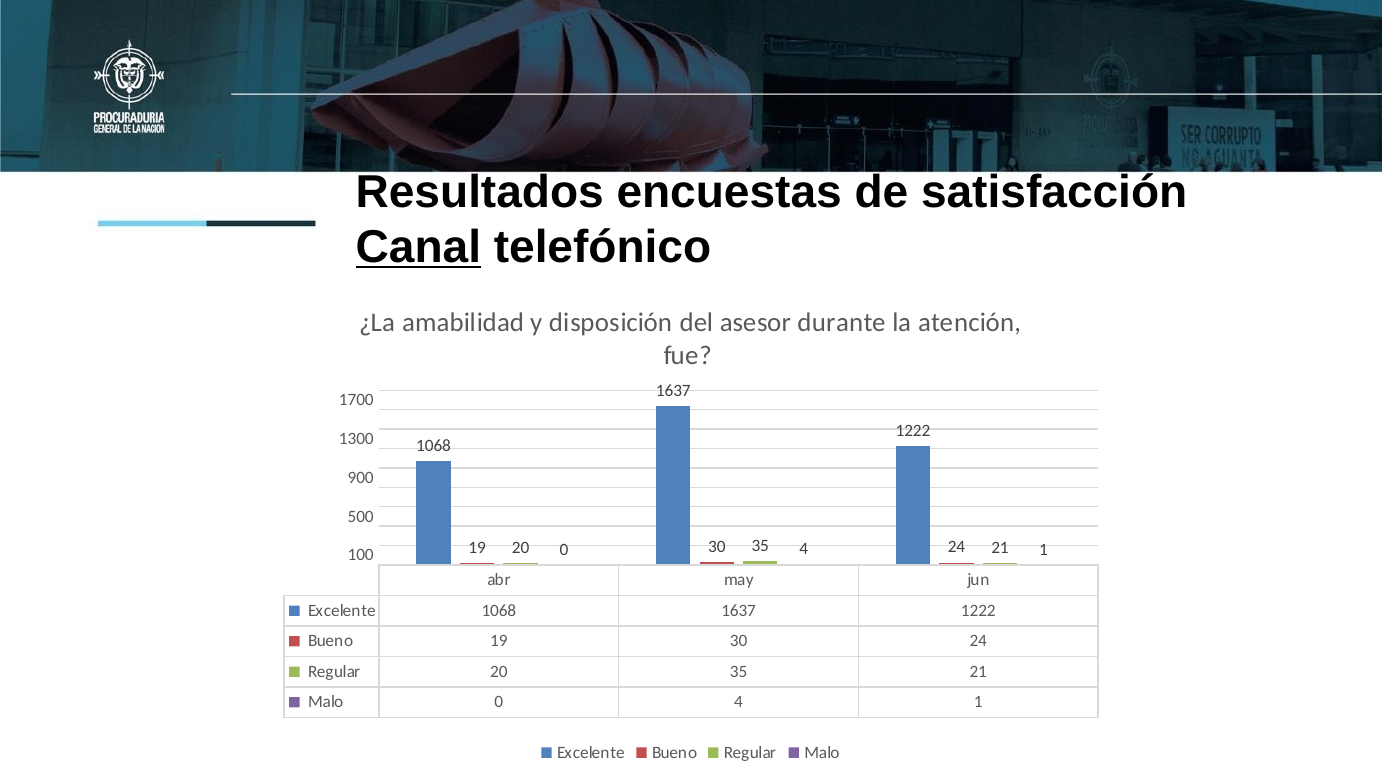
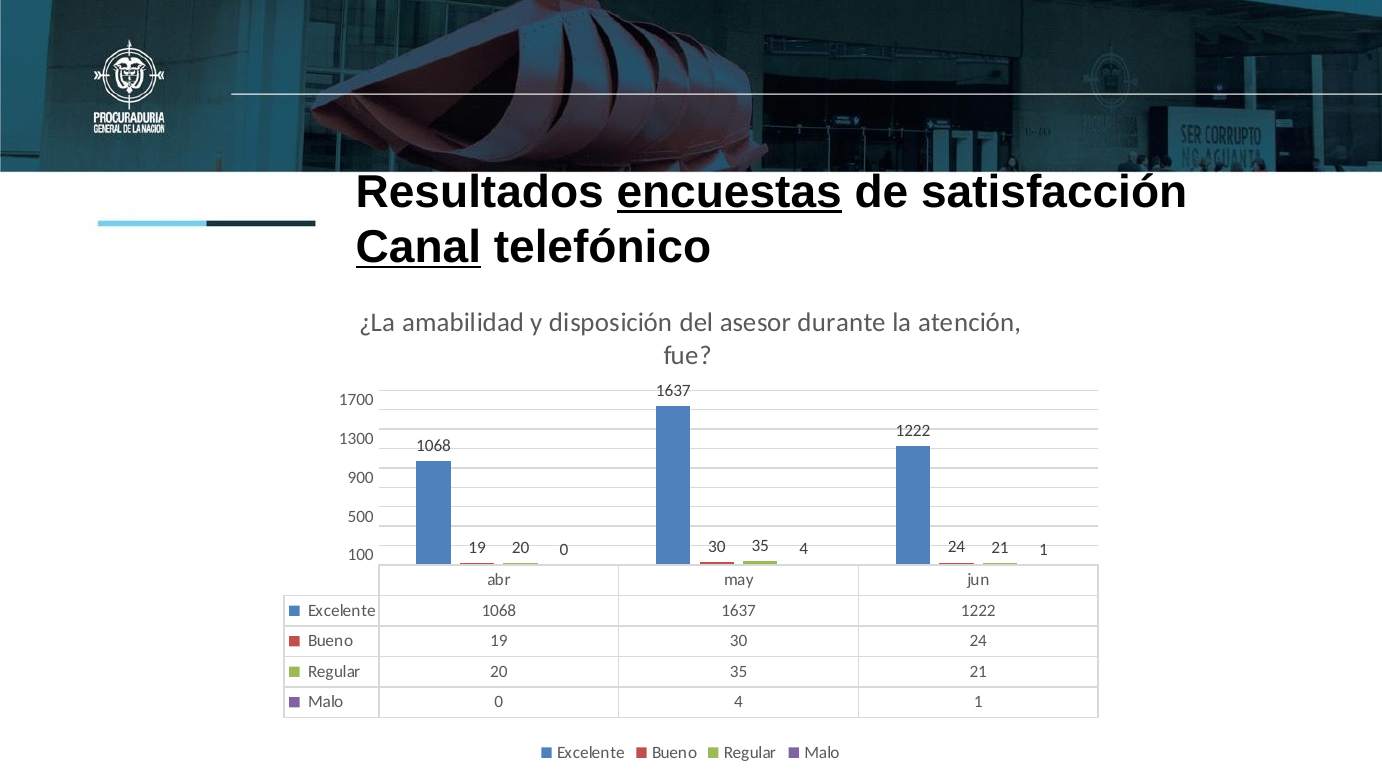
encuestas underline: none -> present
